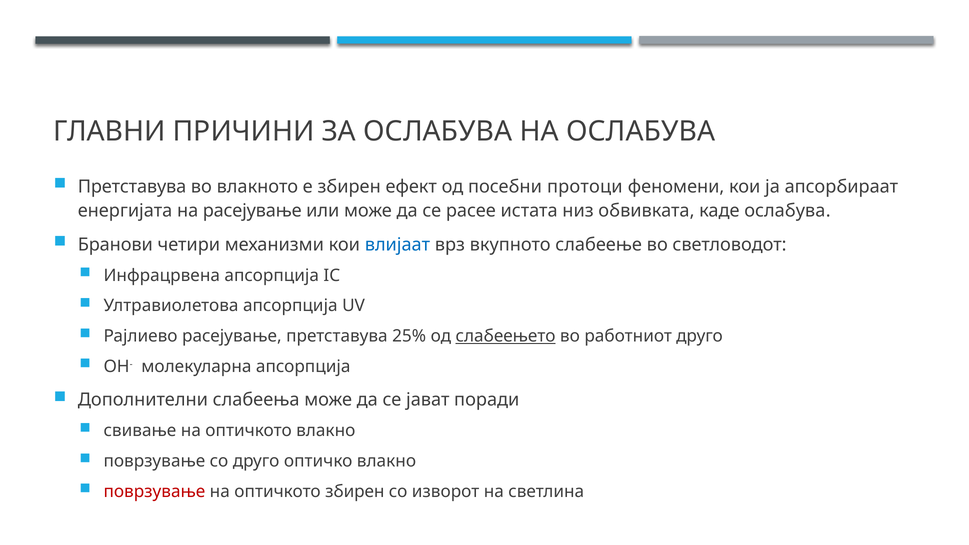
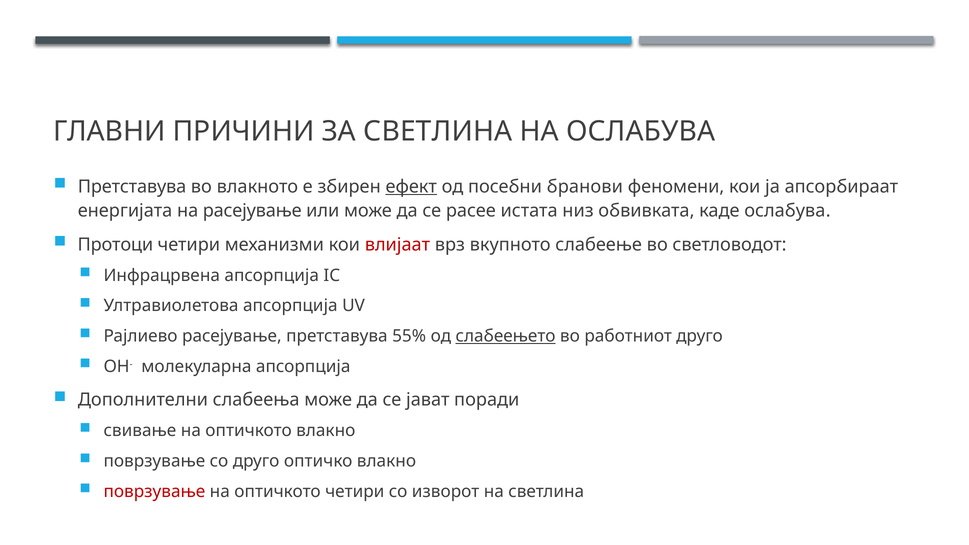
ЗА ОСЛАБУВА: ОСЛАБУВА -> СВЕТЛИНА
ефект underline: none -> present
протоци: протоци -> бранови
Бранови: Бранови -> Протоци
влијаат colour: blue -> red
25%: 25% -> 55%
оптичкото збирен: збирен -> четири
